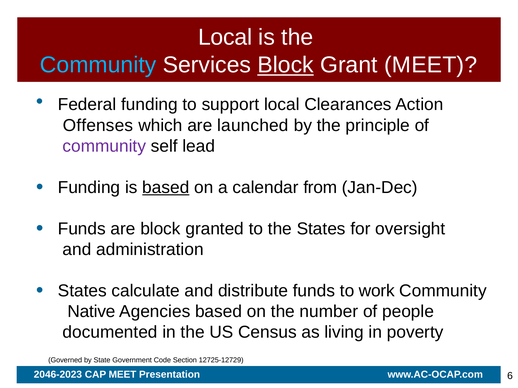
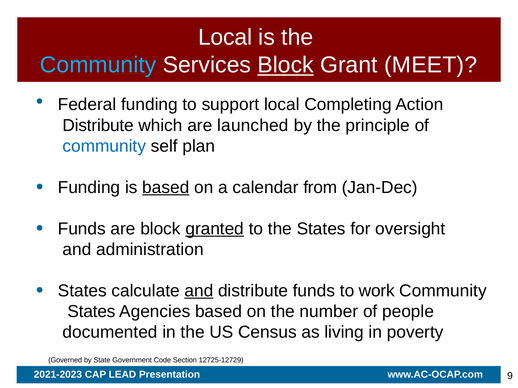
Clearances: Clearances -> Completing
Offenses at (98, 125): Offenses -> Distribute
community at (104, 146) colour: purple -> blue
lead: lead -> plan
granted underline: none -> present
and at (199, 291) underline: none -> present
Native at (91, 312): Native -> States
2046-2023: 2046-2023 -> 2021-2023
CAP MEET: MEET -> LEAD
6: 6 -> 9
